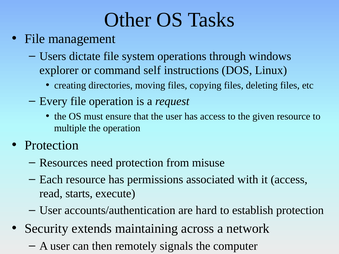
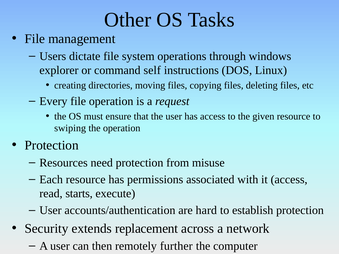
multiple: multiple -> swiping
maintaining: maintaining -> replacement
signals: signals -> further
